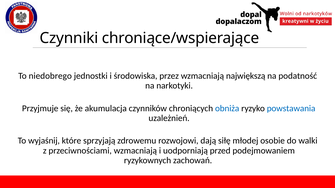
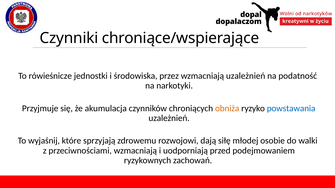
niedobrego: niedobrego -> rówieśnicze
wzmacniają największą: największą -> uzależnień
obniża colour: blue -> orange
